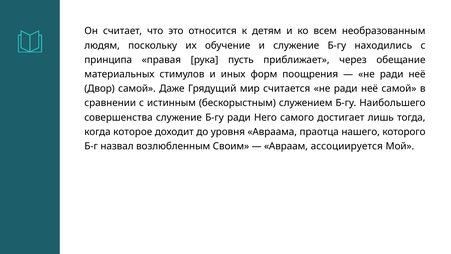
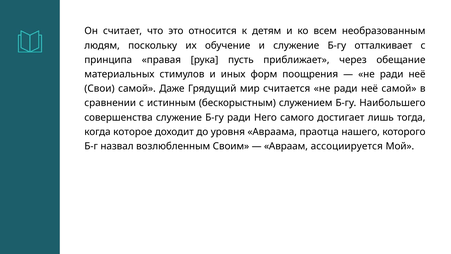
находились: находились -> отталкивает
Двор: Двор -> Свои
